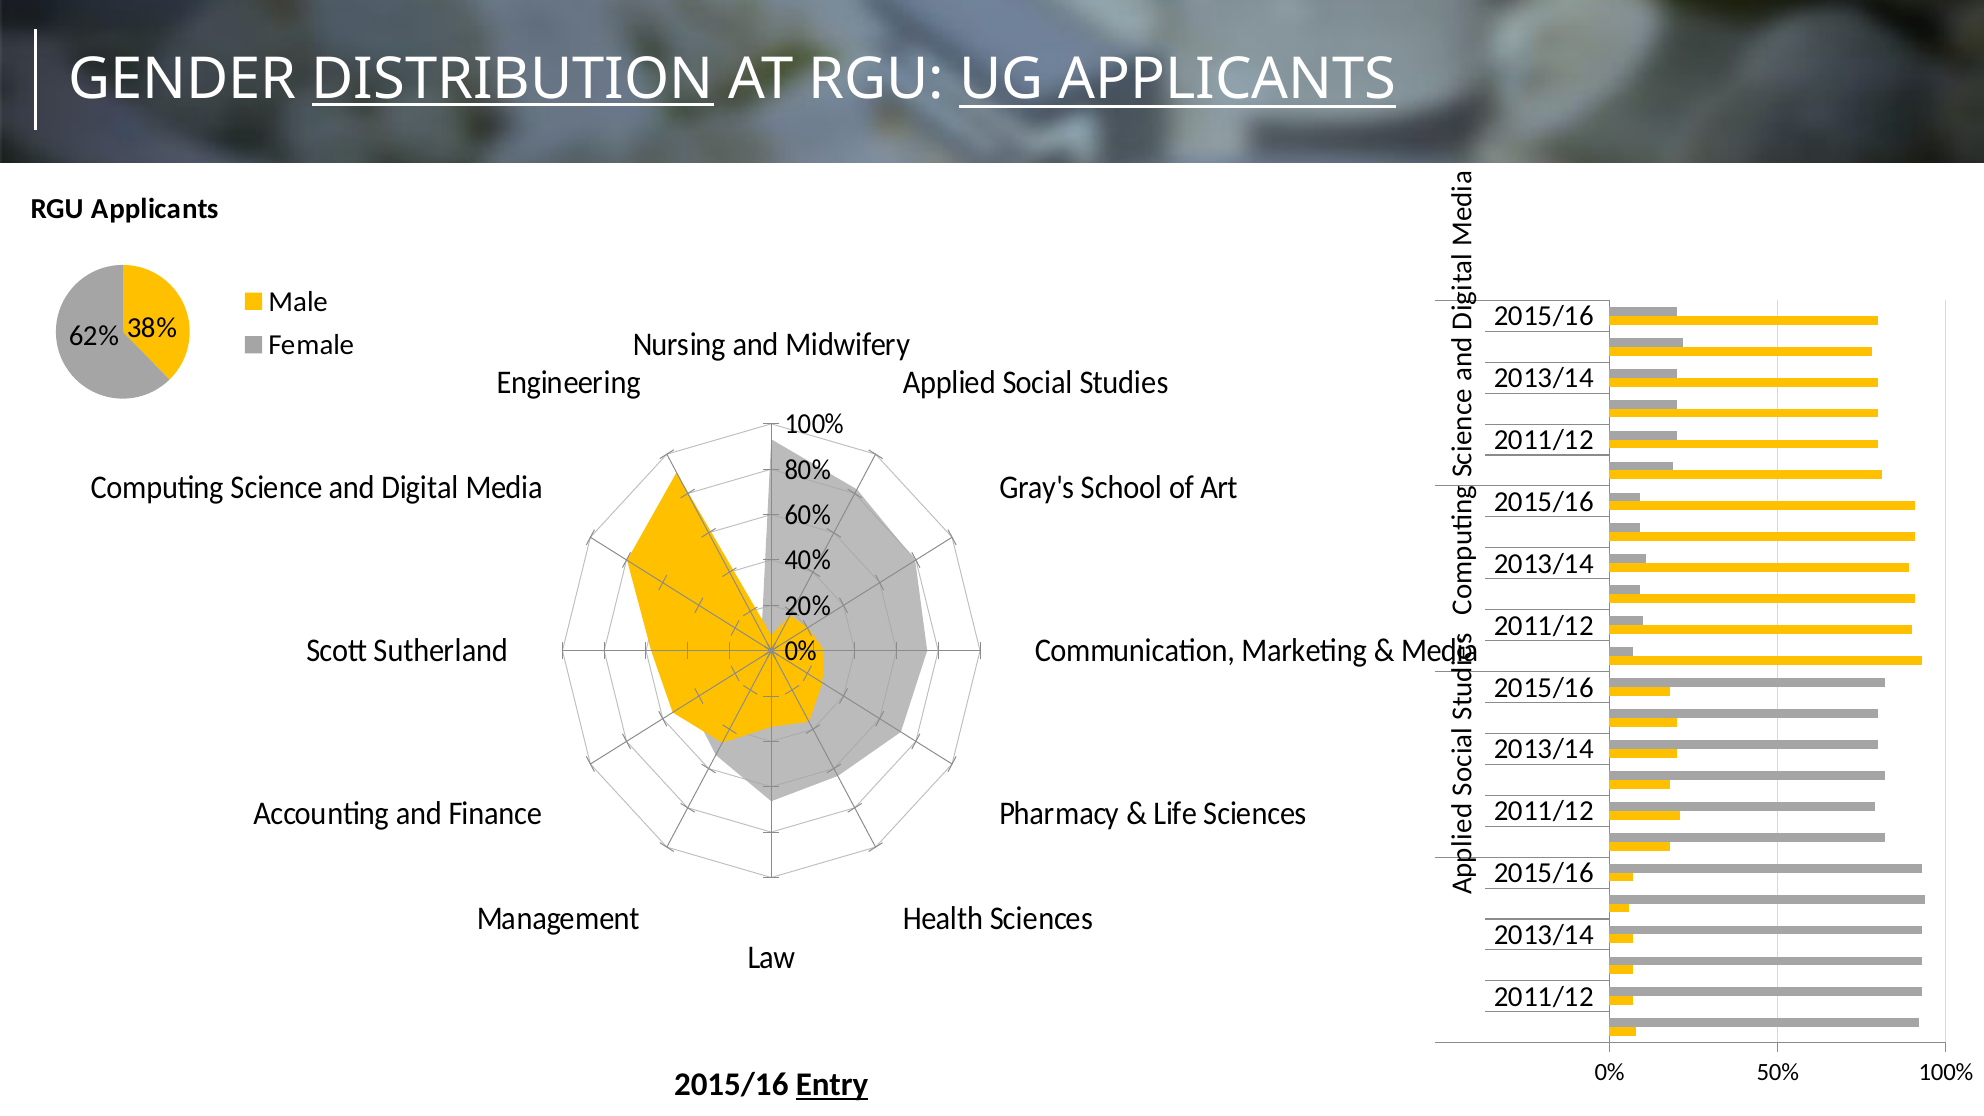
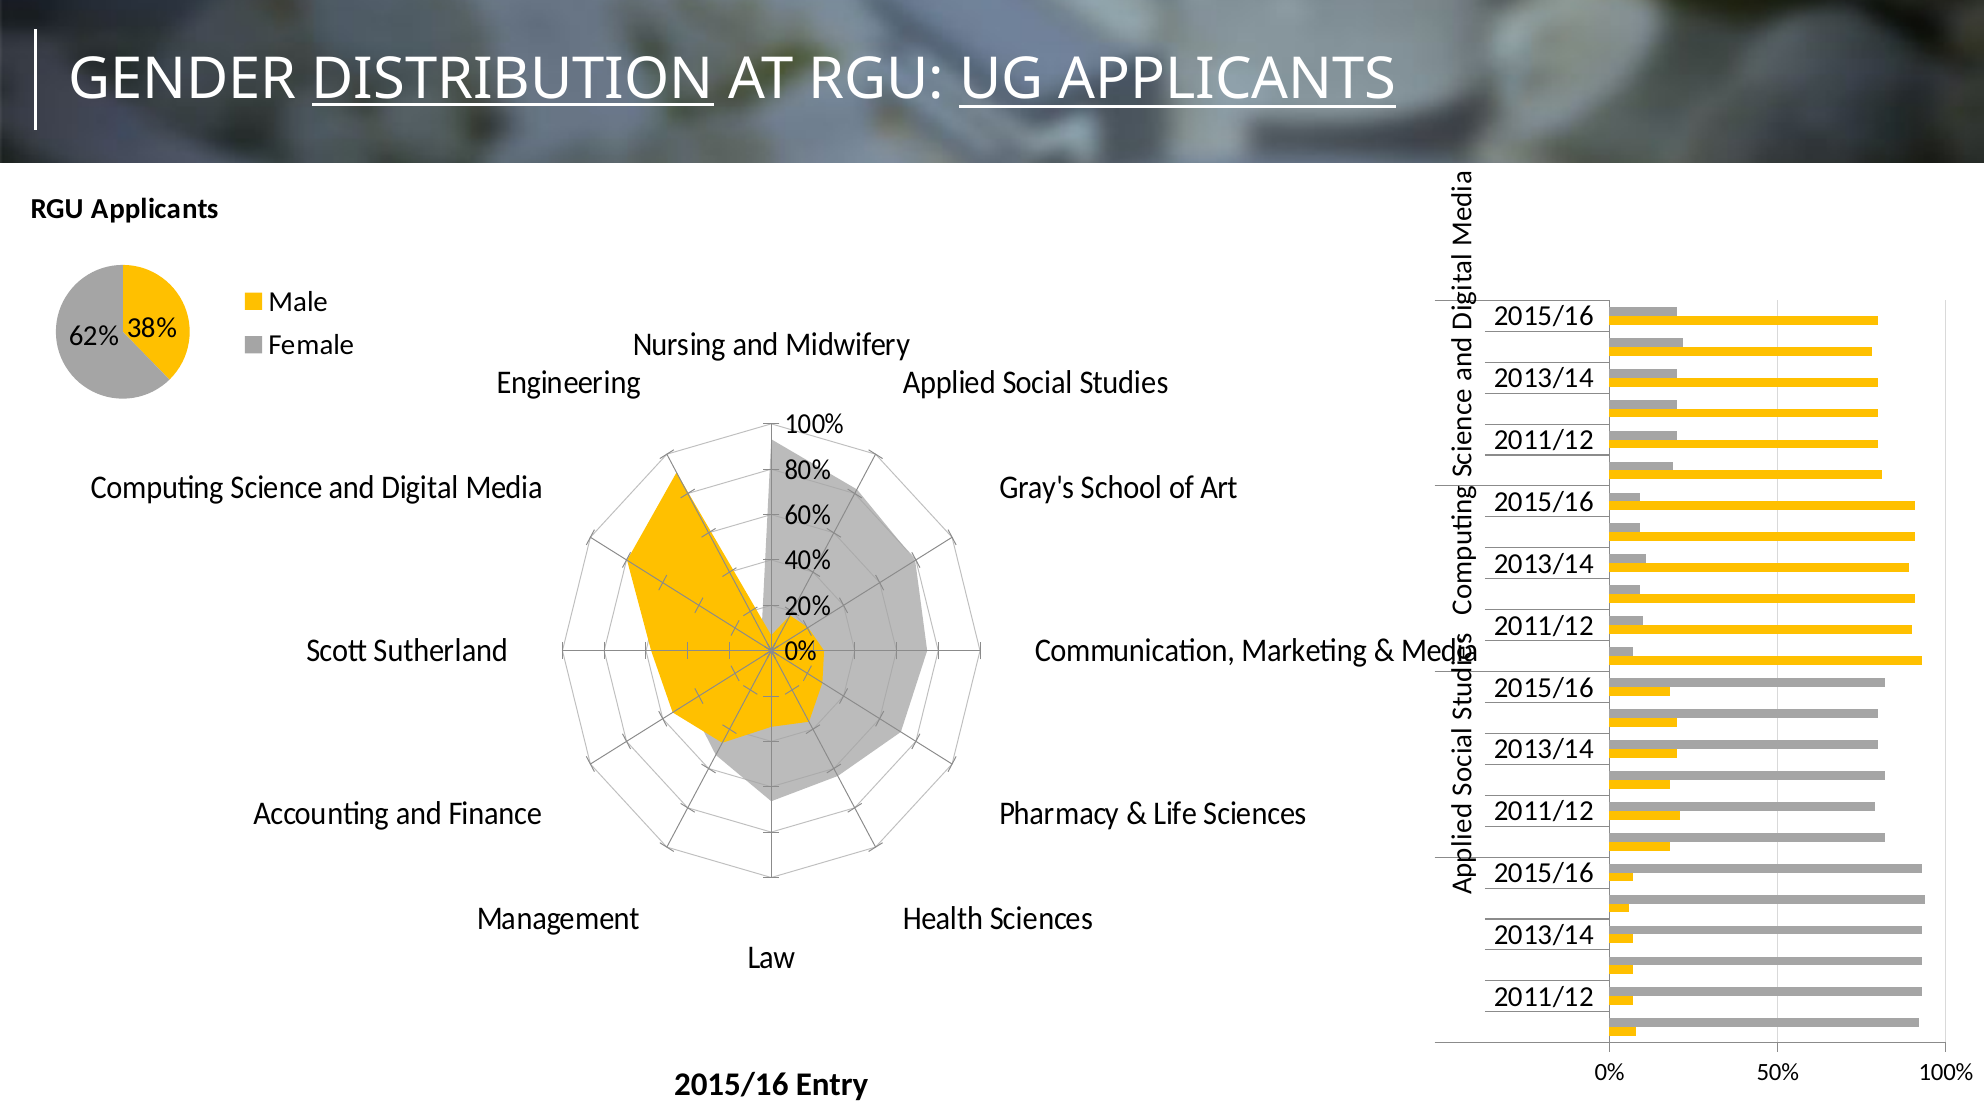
Entry underline: present -> none
